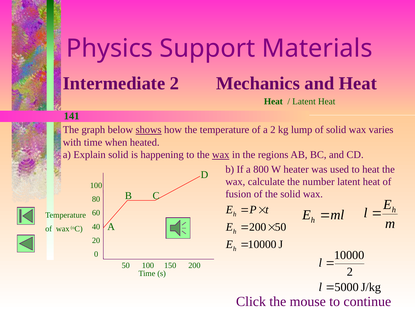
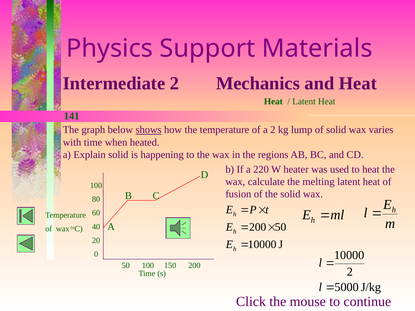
wax at (221, 155) underline: present -> none
800: 800 -> 220
number: number -> melting
